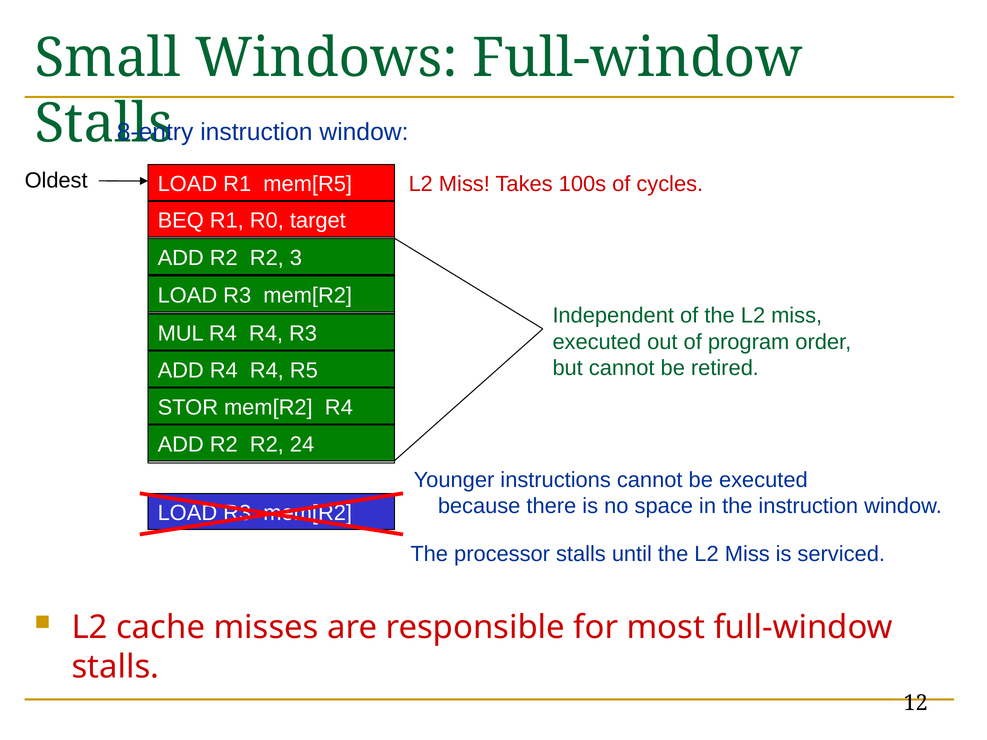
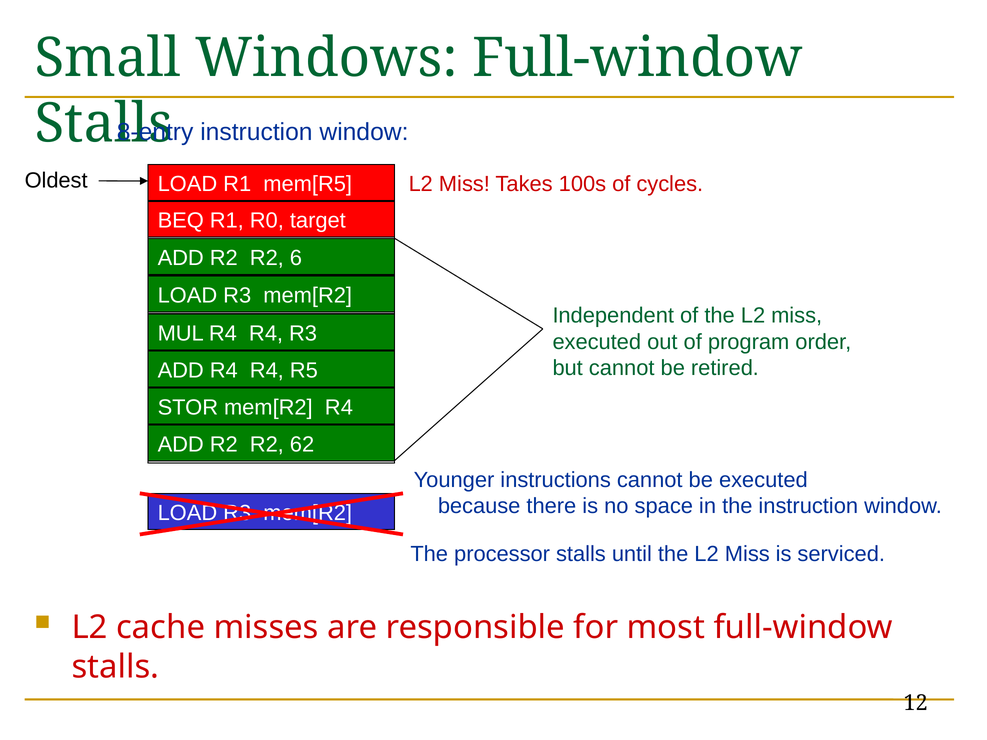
3: 3 -> 6
24: 24 -> 62
